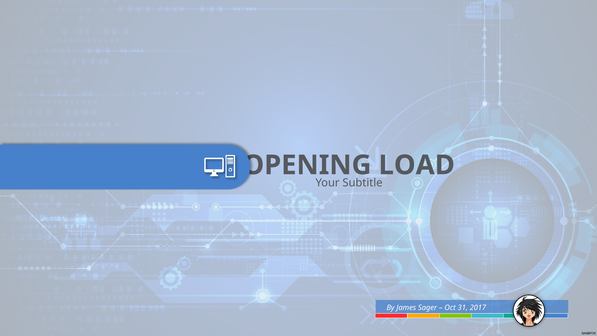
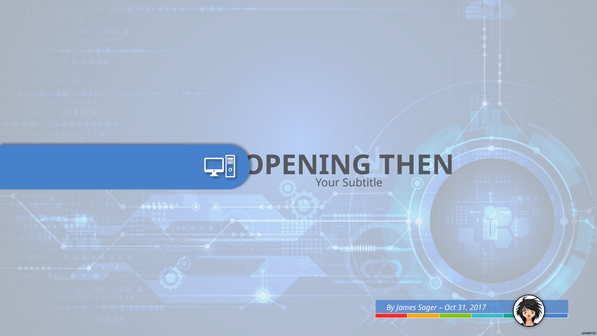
LOAD: LOAD -> THEN
